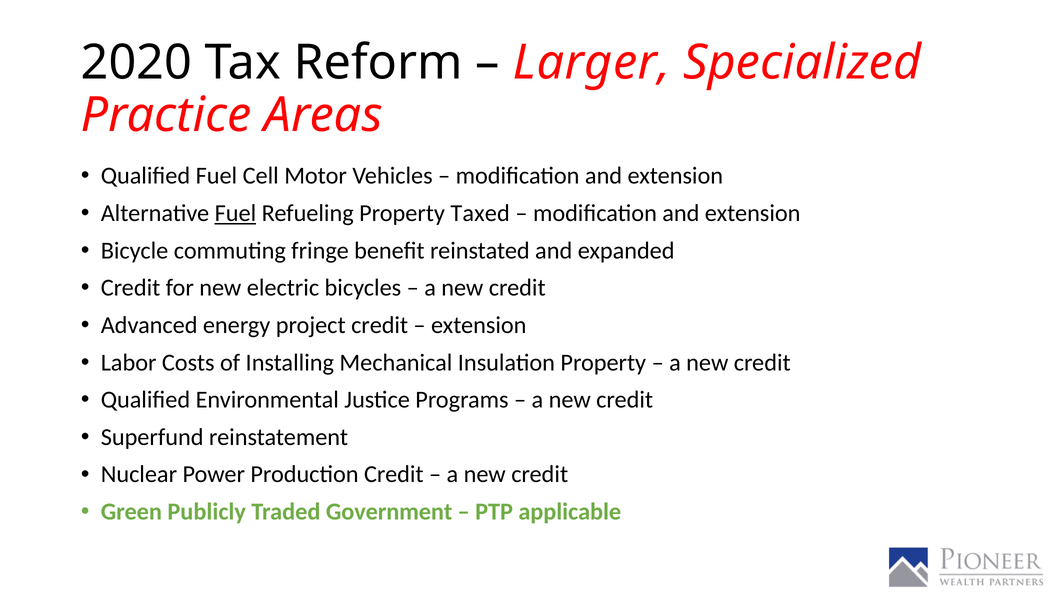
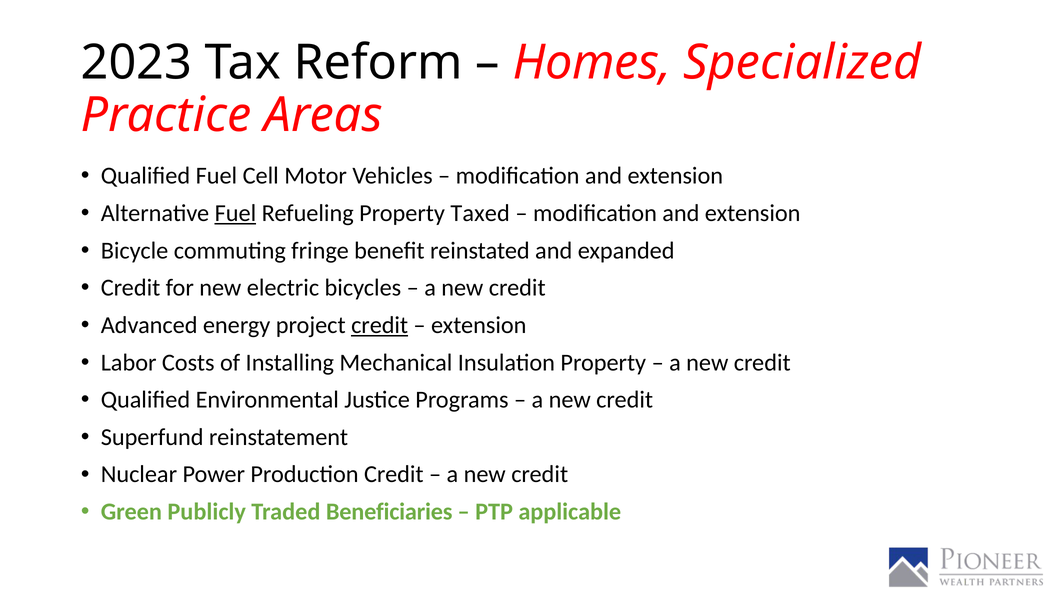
2020: 2020 -> 2023
Larger: Larger -> Homes
credit at (380, 325) underline: none -> present
Government: Government -> Beneficiaries
